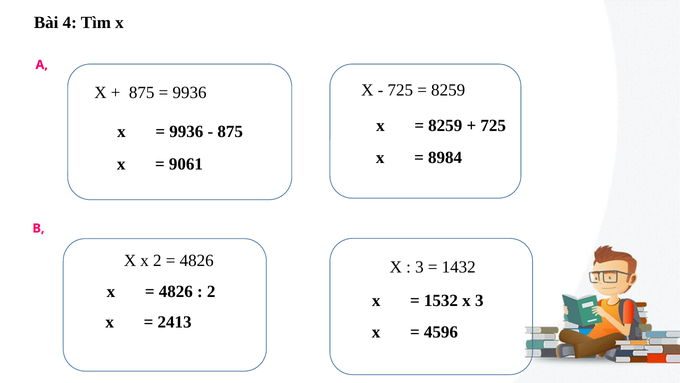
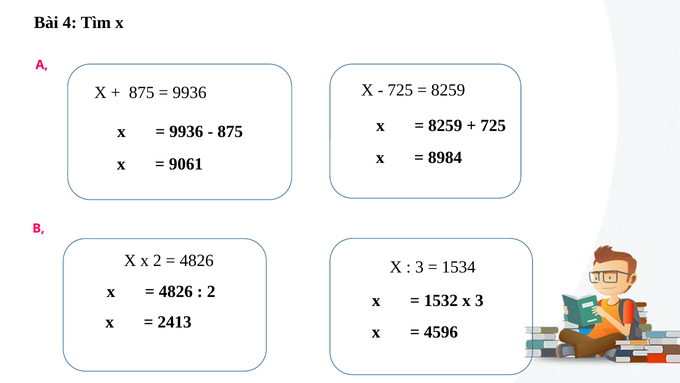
1432: 1432 -> 1534
